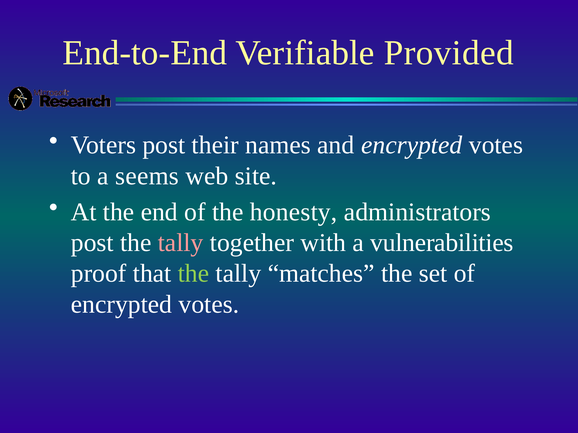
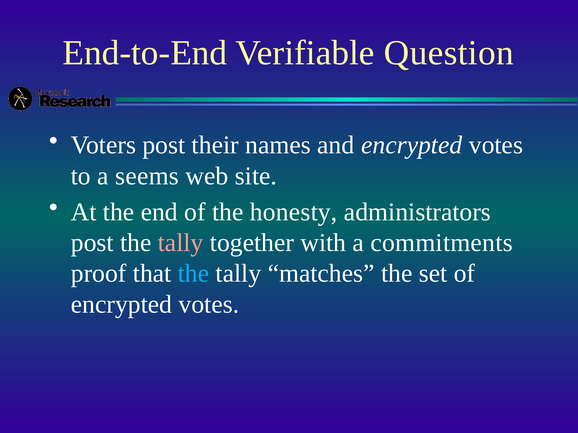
Provided: Provided -> Question
vulnerabilities: vulnerabilities -> commitments
the at (194, 274) colour: light green -> light blue
